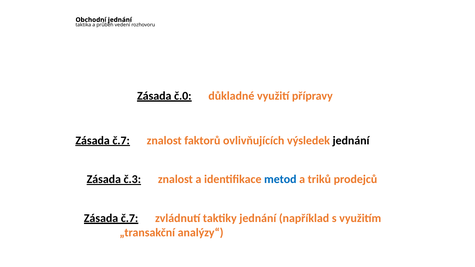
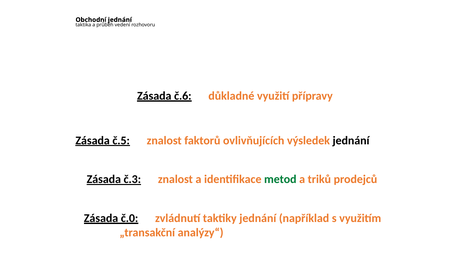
č.0: č.0 -> č.6
č.7 at (121, 141): č.7 -> č.5
metod colour: blue -> green
č.7 at (130, 218): č.7 -> č.0
